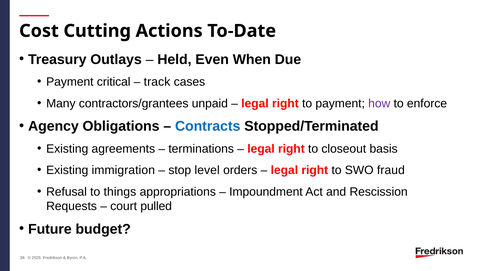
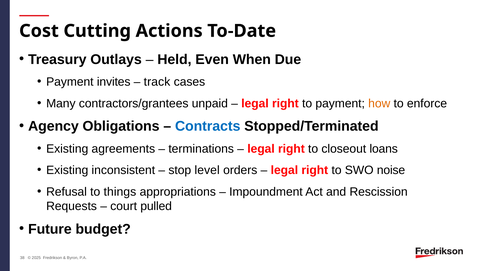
critical: critical -> invites
how colour: purple -> orange
basis: basis -> loans
immigration: immigration -> inconsistent
fraud: fraud -> noise
